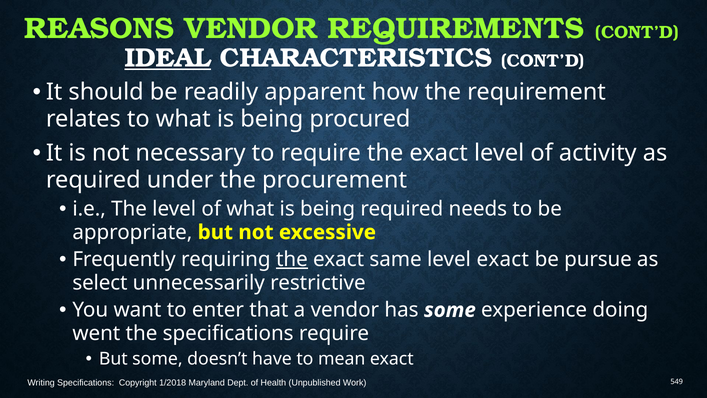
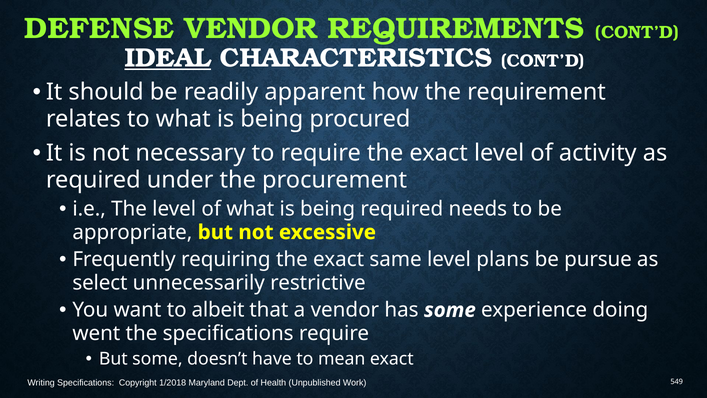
REASONS: REASONS -> DEFENSE
the at (292, 259) underline: present -> none
level exact: exact -> plans
enter: enter -> albeit
